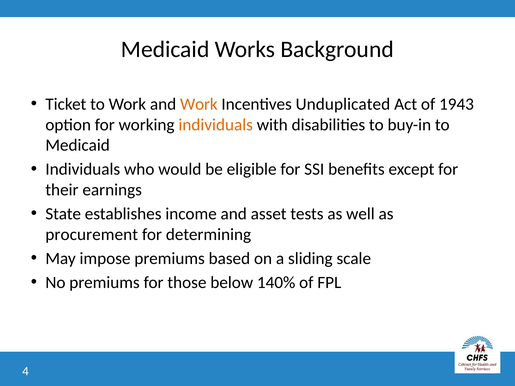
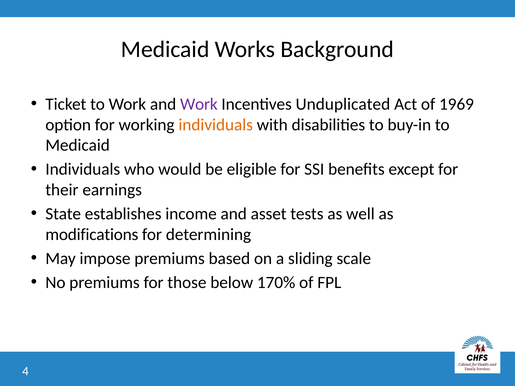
Work at (199, 104) colour: orange -> purple
1943: 1943 -> 1969
procurement: procurement -> modifications
140%: 140% -> 170%
